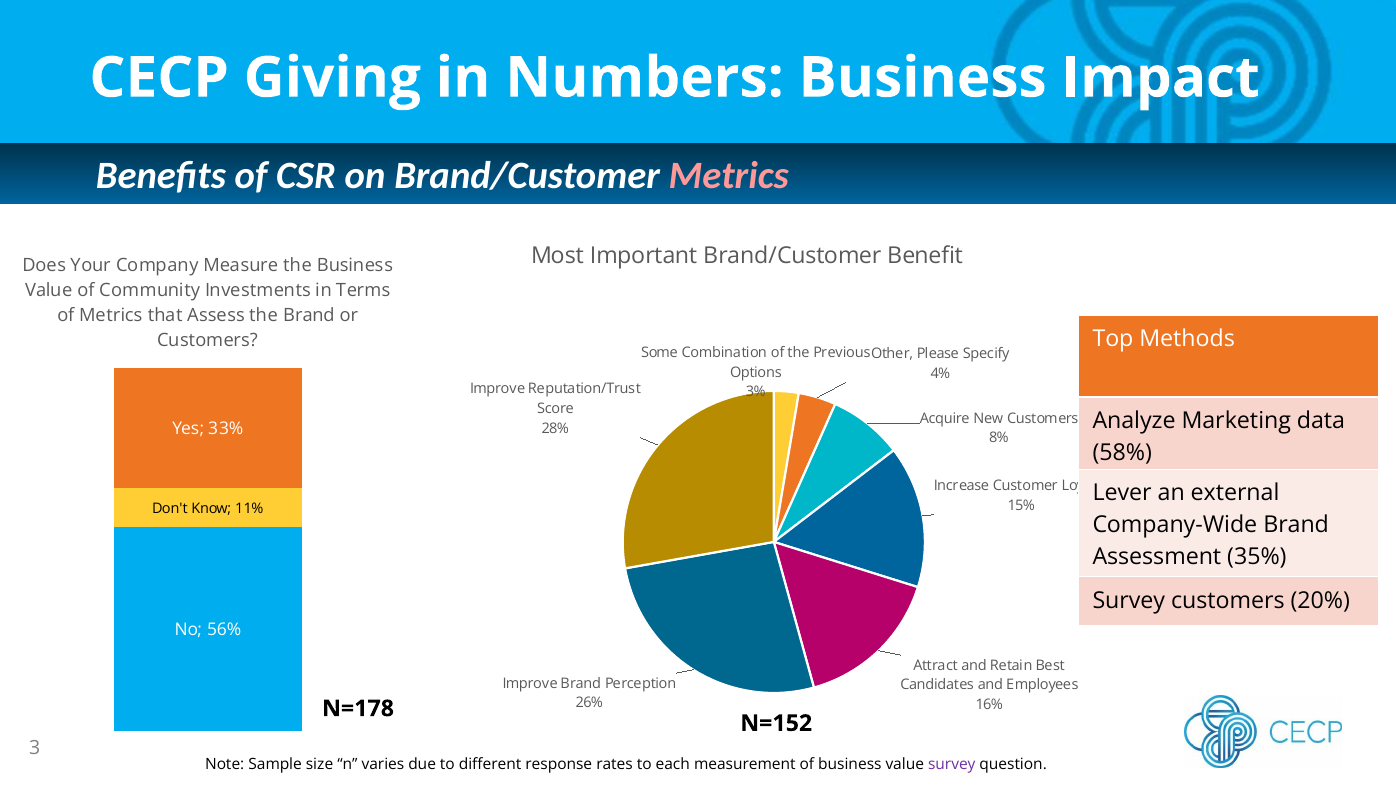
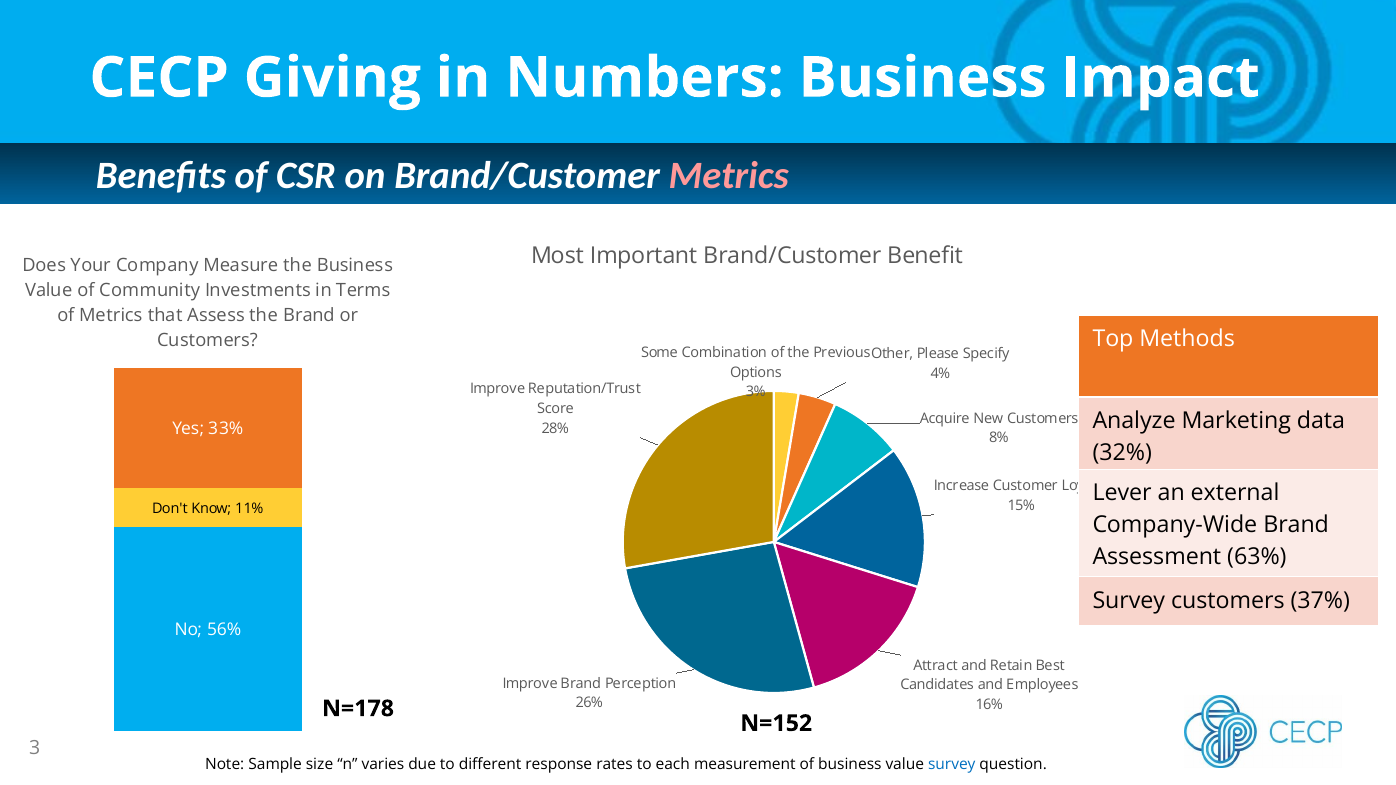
58%: 58% -> 32%
35%: 35% -> 63%
20%: 20% -> 37%
survey at (952, 764) colour: purple -> blue
